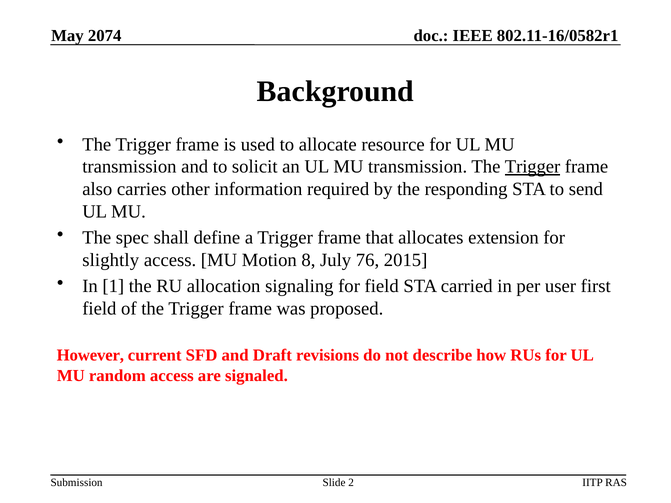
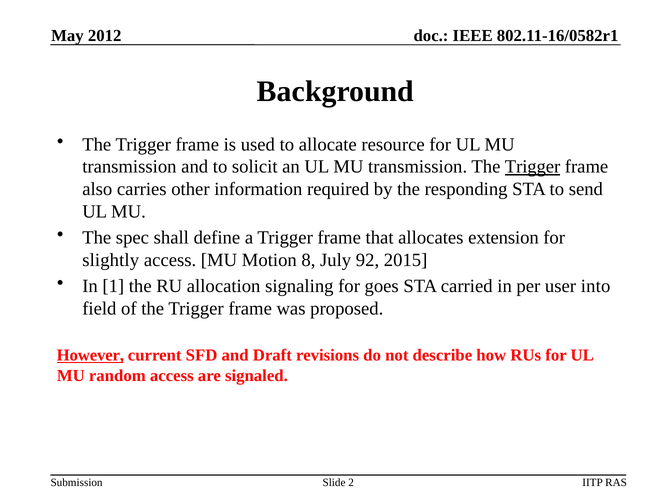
2074: 2074 -> 2012
76: 76 -> 92
for field: field -> goes
first: first -> into
However underline: none -> present
